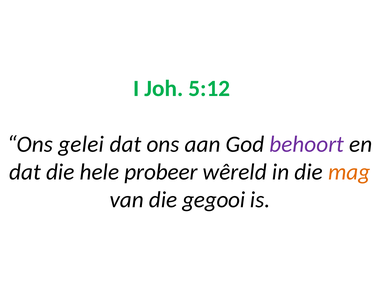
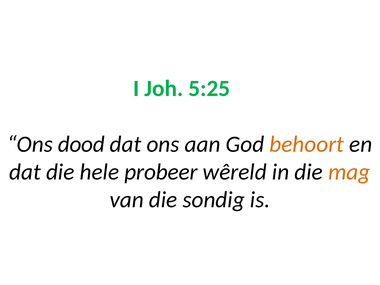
5:12: 5:12 -> 5:25
gelei: gelei -> dood
behoort colour: purple -> orange
gegooi: gegooi -> sondig
